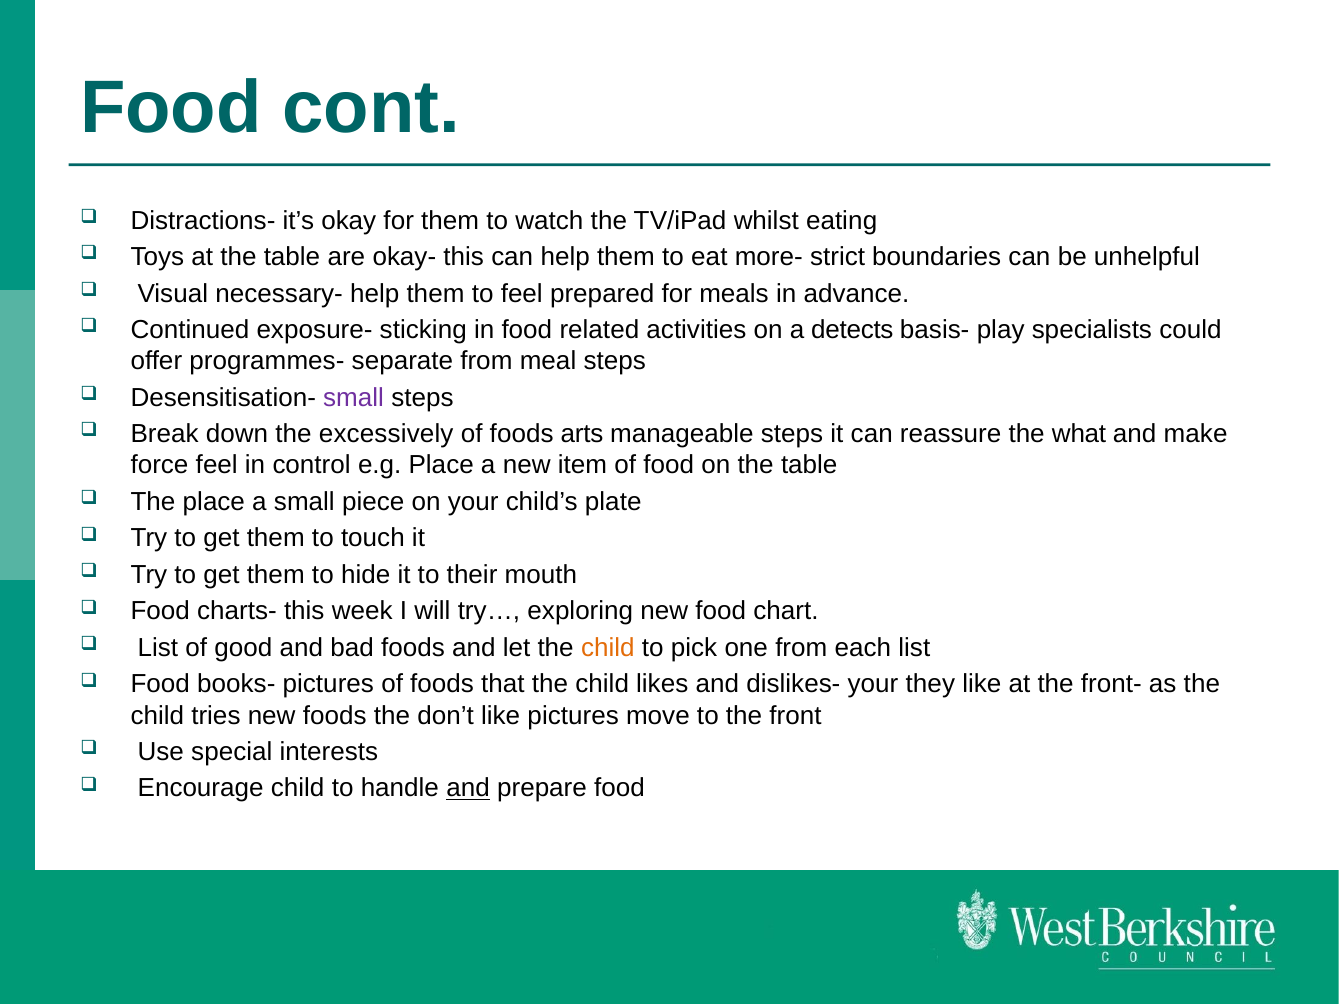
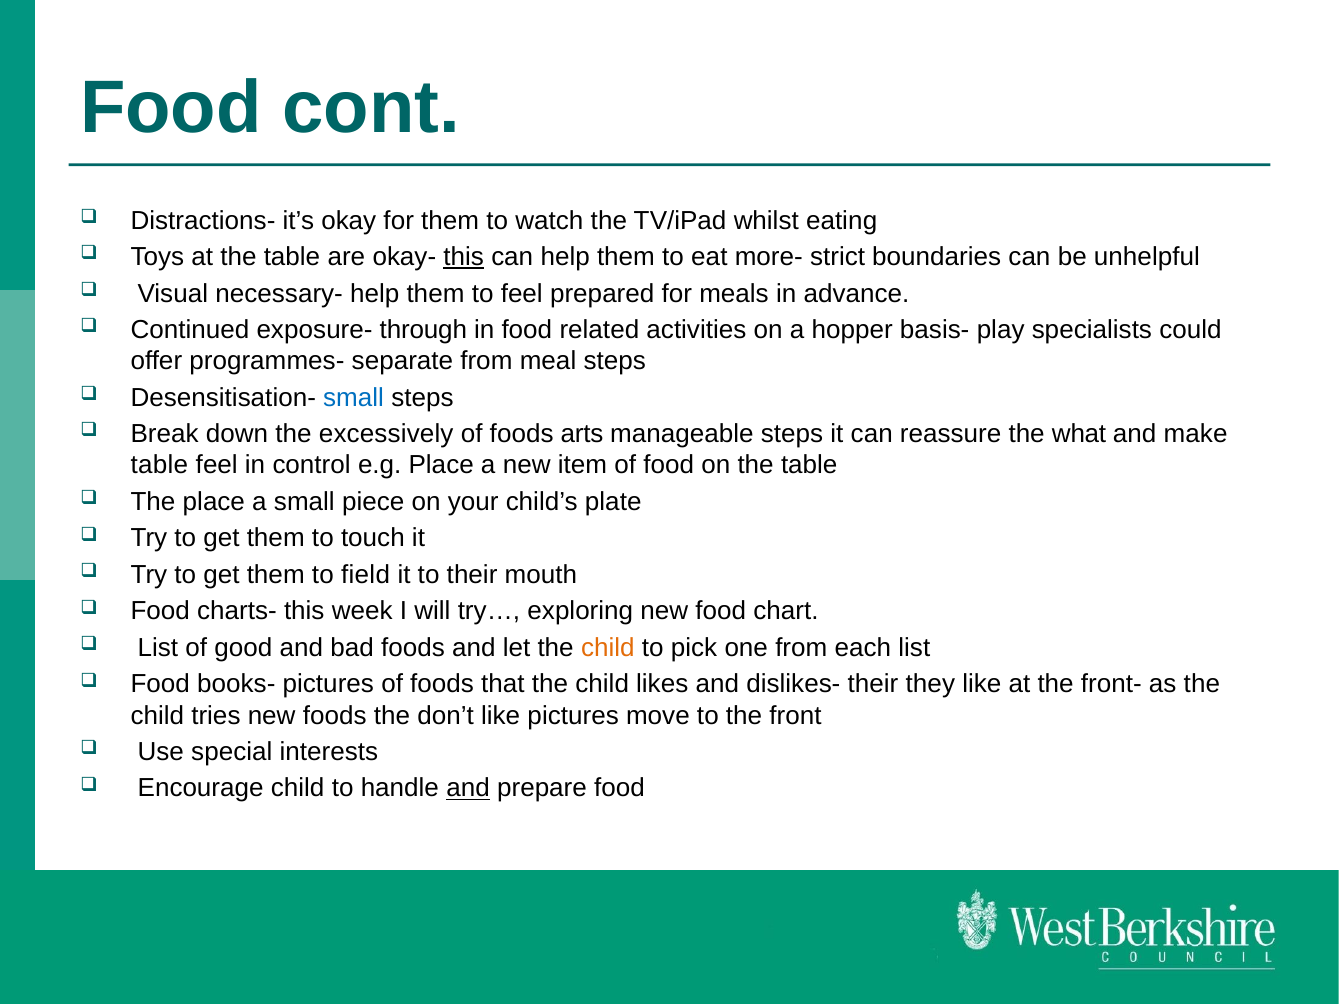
this at (464, 257) underline: none -> present
sticking: sticking -> through
detects: detects -> hopper
small at (354, 398) colour: purple -> blue
force at (159, 465): force -> table
hide: hide -> field
dislikes- your: your -> their
